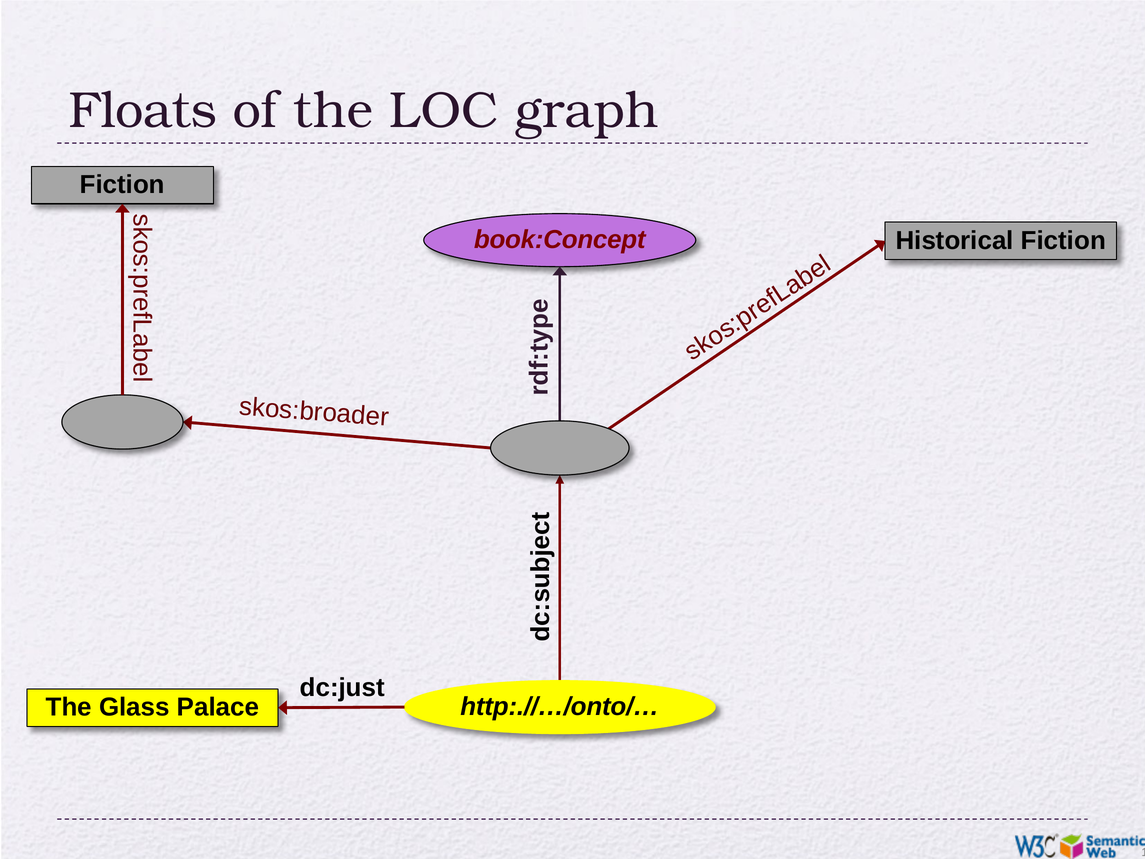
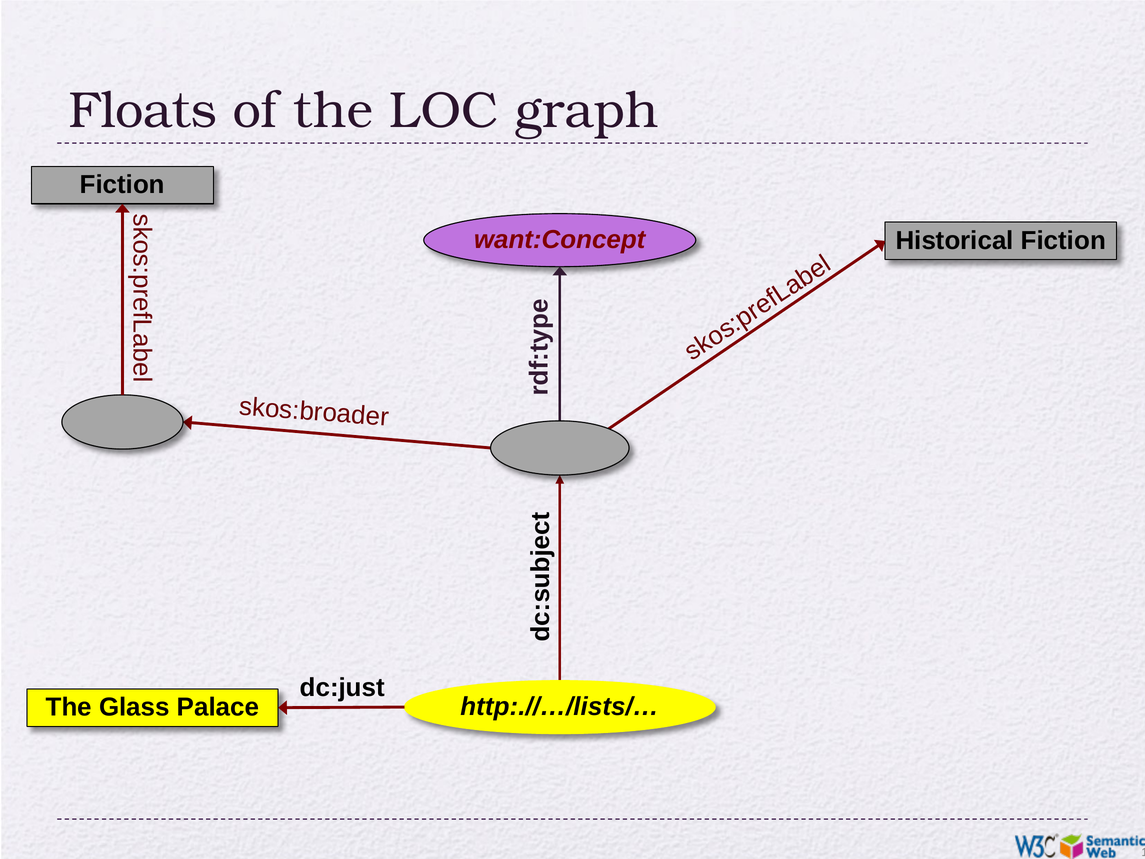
book:Concept: book:Concept -> want:Concept
http:.//…/onto/…: http:.//…/onto/… -> http:.//…/lists/…
